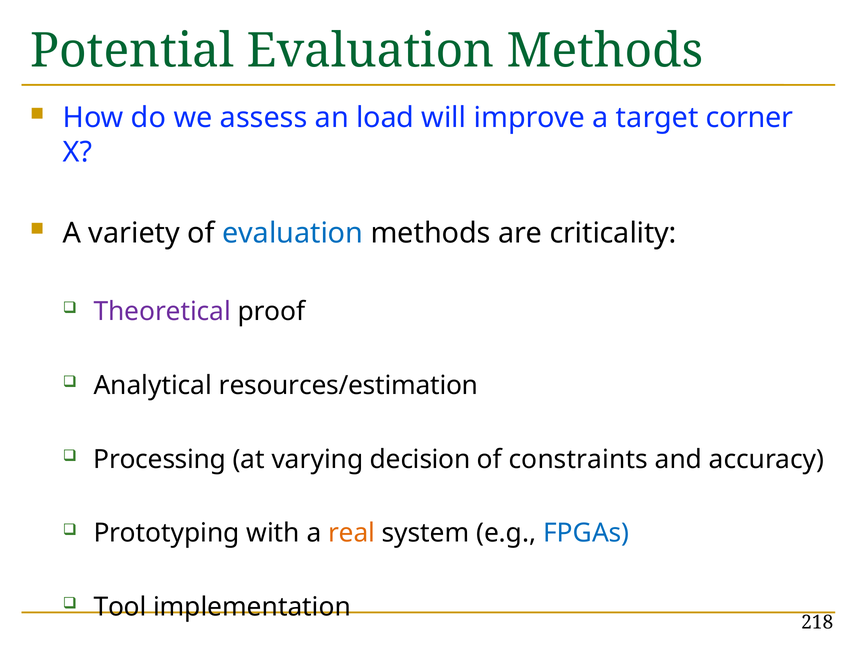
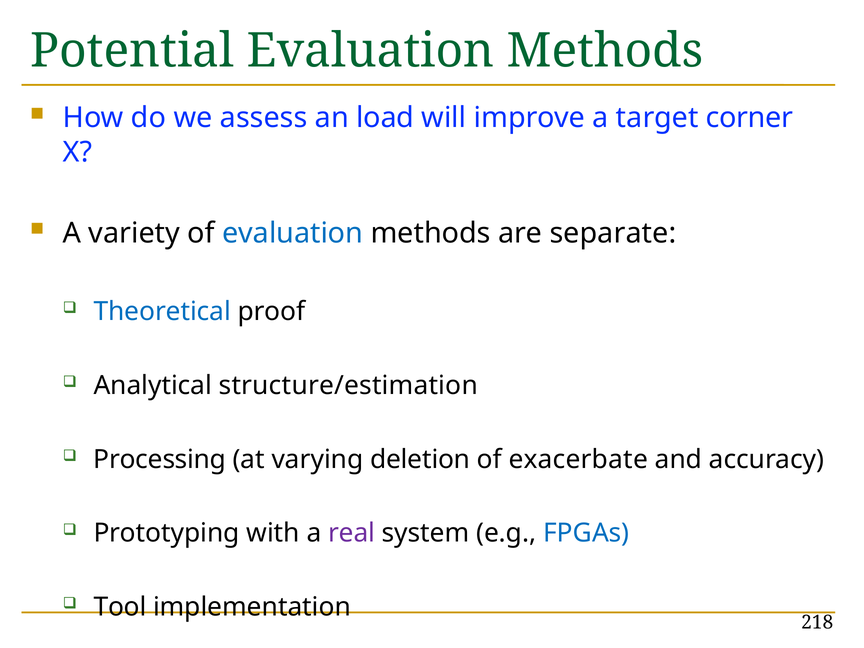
criticality: criticality -> separate
Theoretical colour: purple -> blue
resources/estimation: resources/estimation -> structure/estimation
decision: decision -> deletion
constraints: constraints -> exacerbate
real colour: orange -> purple
